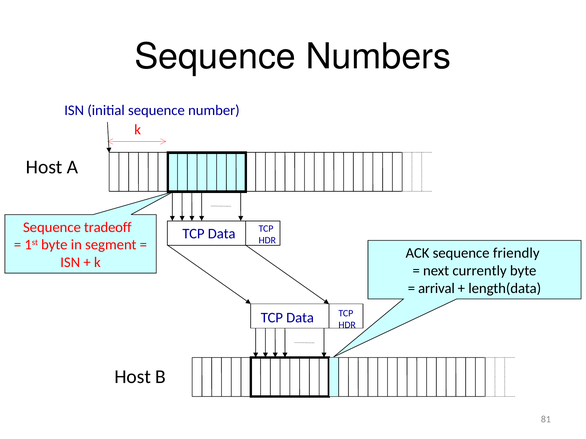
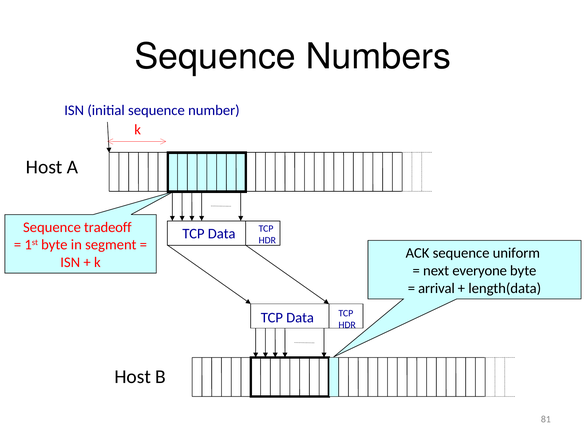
friendly: friendly -> uniform
currently: currently -> everyone
